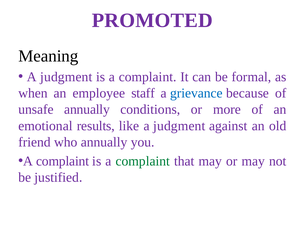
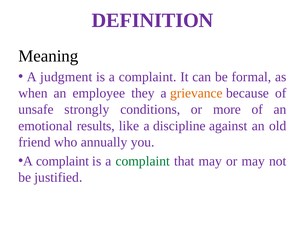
PROMOTED: PROMOTED -> DEFINITION
staff: staff -> they
grievance colour: blue -> orange
unsafe annually: annually -> strongly
like a judgment: judgment -> discipline
